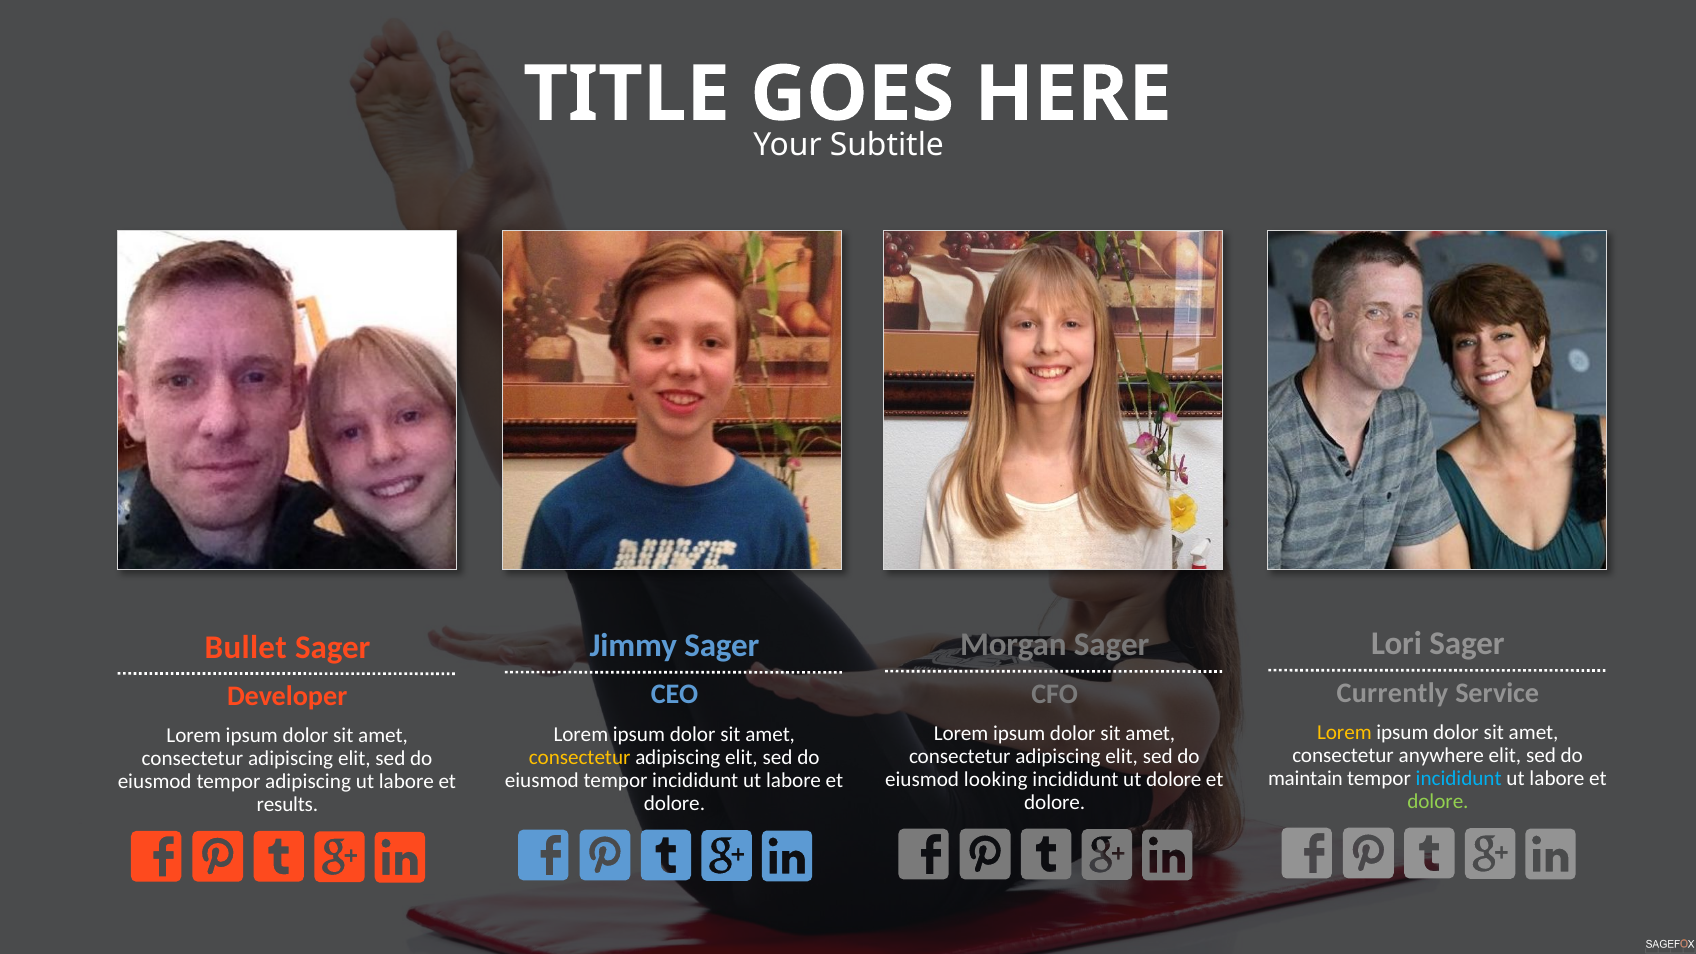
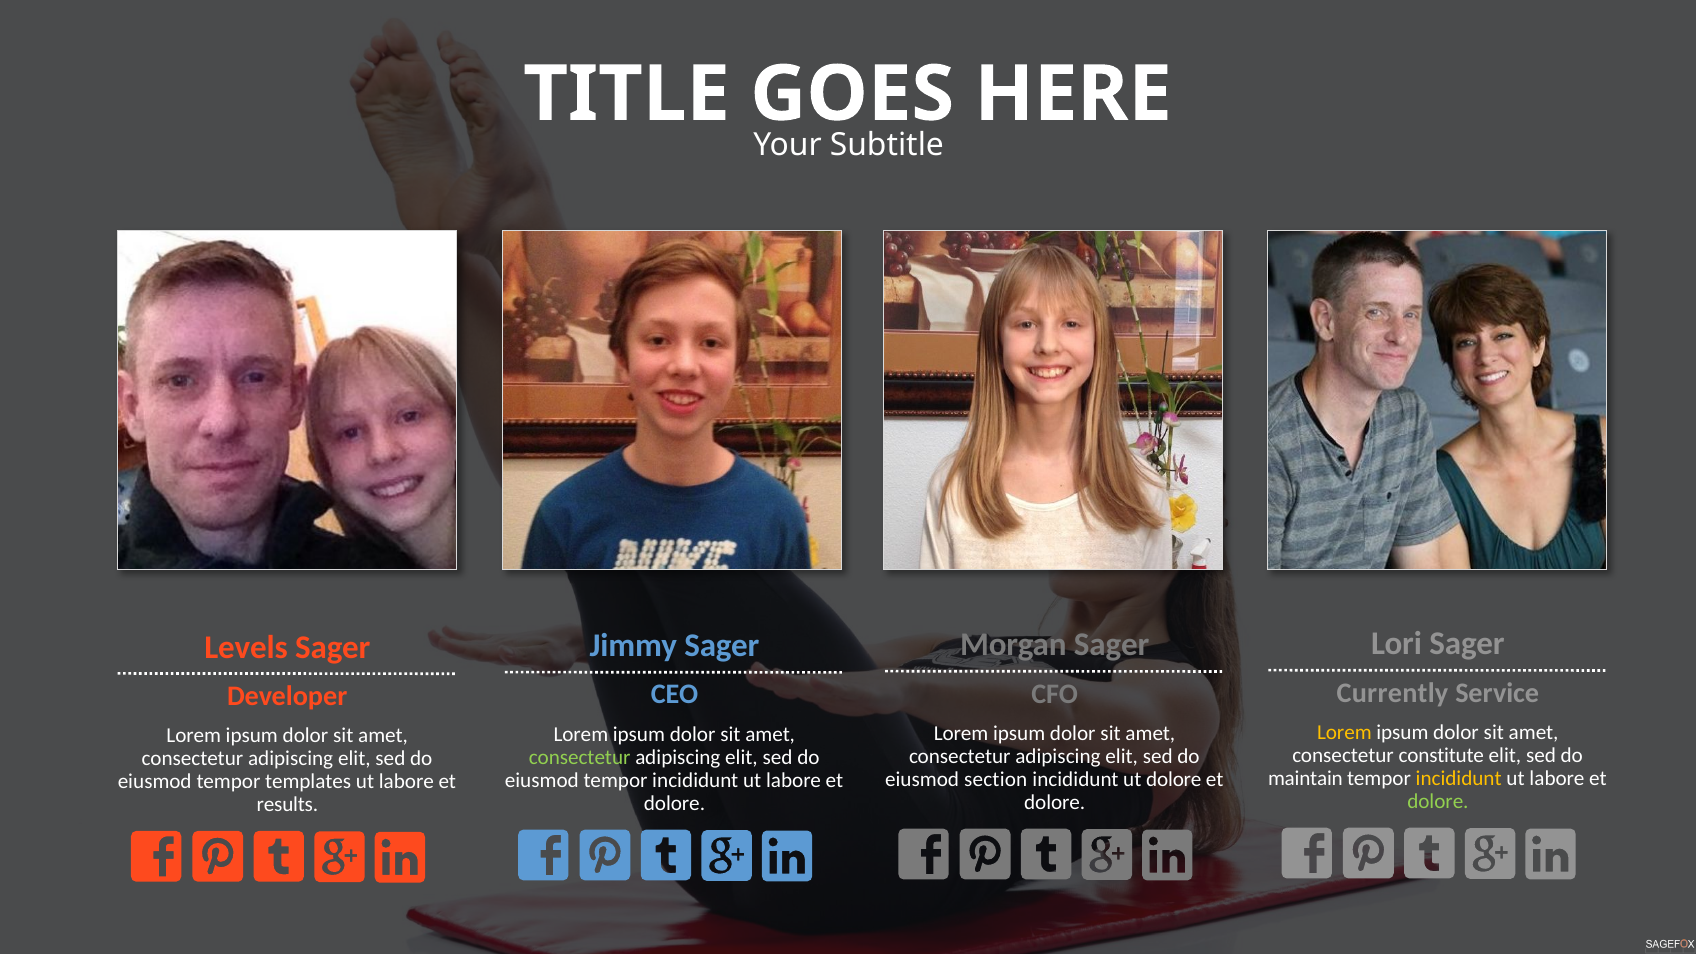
Bullet: Bullet -> Levels
anywhere: anywhere -> constitute
consectetur at (580, 757) colour: yellow -> light green
incididunt at (1459, 778) colour: light blue -> yellow
looking: looking -> section
tempor adipiscing: adipiscing -> templates
